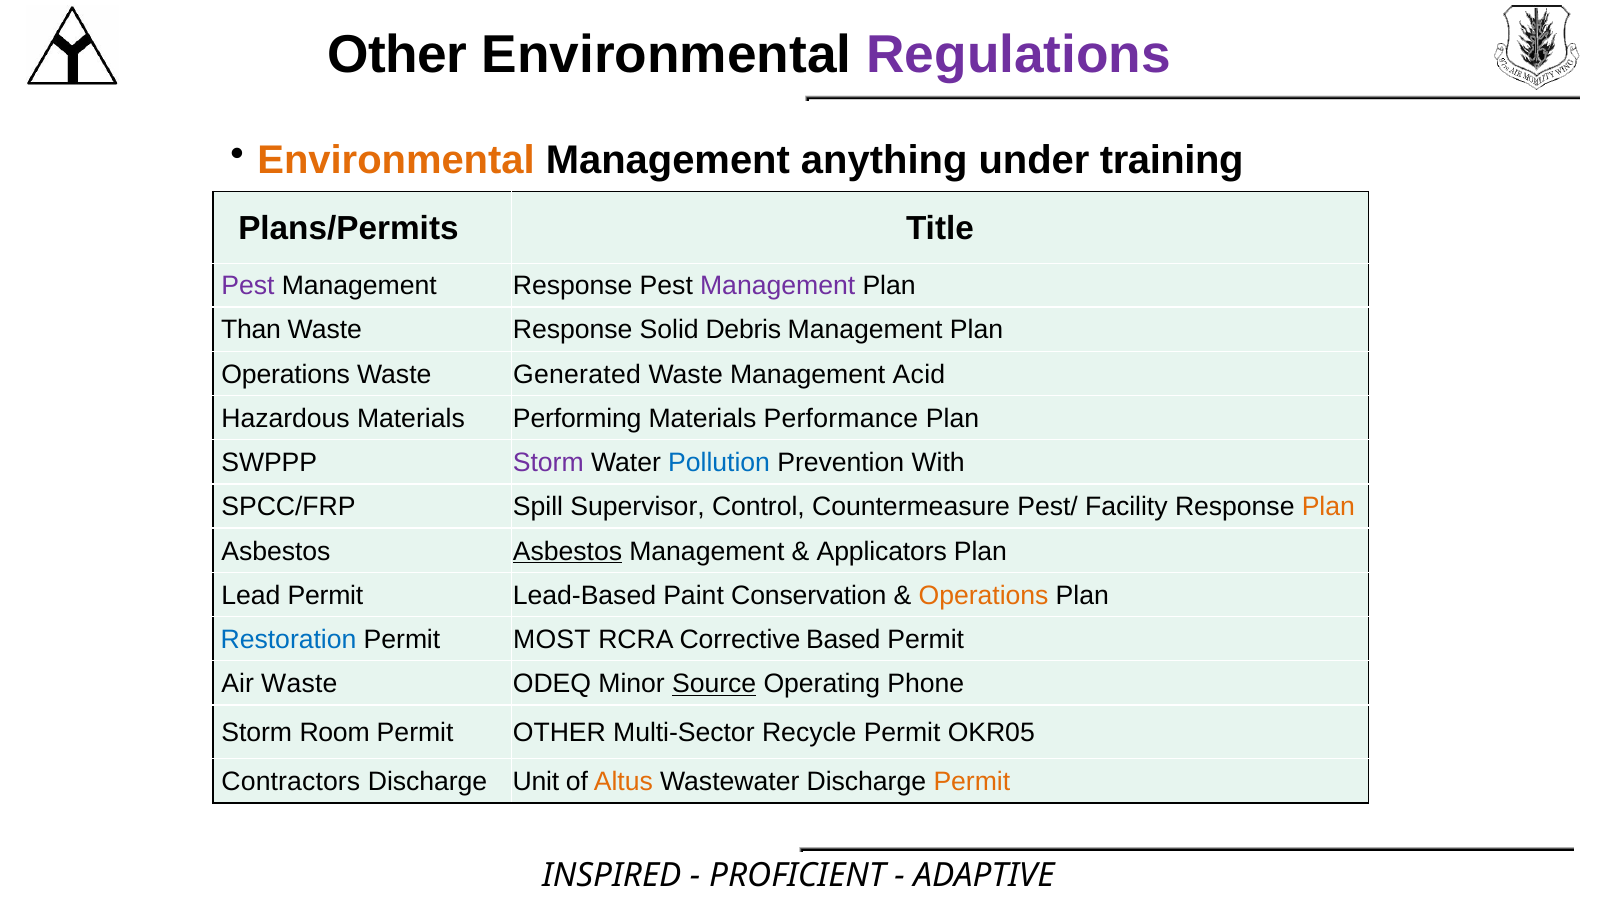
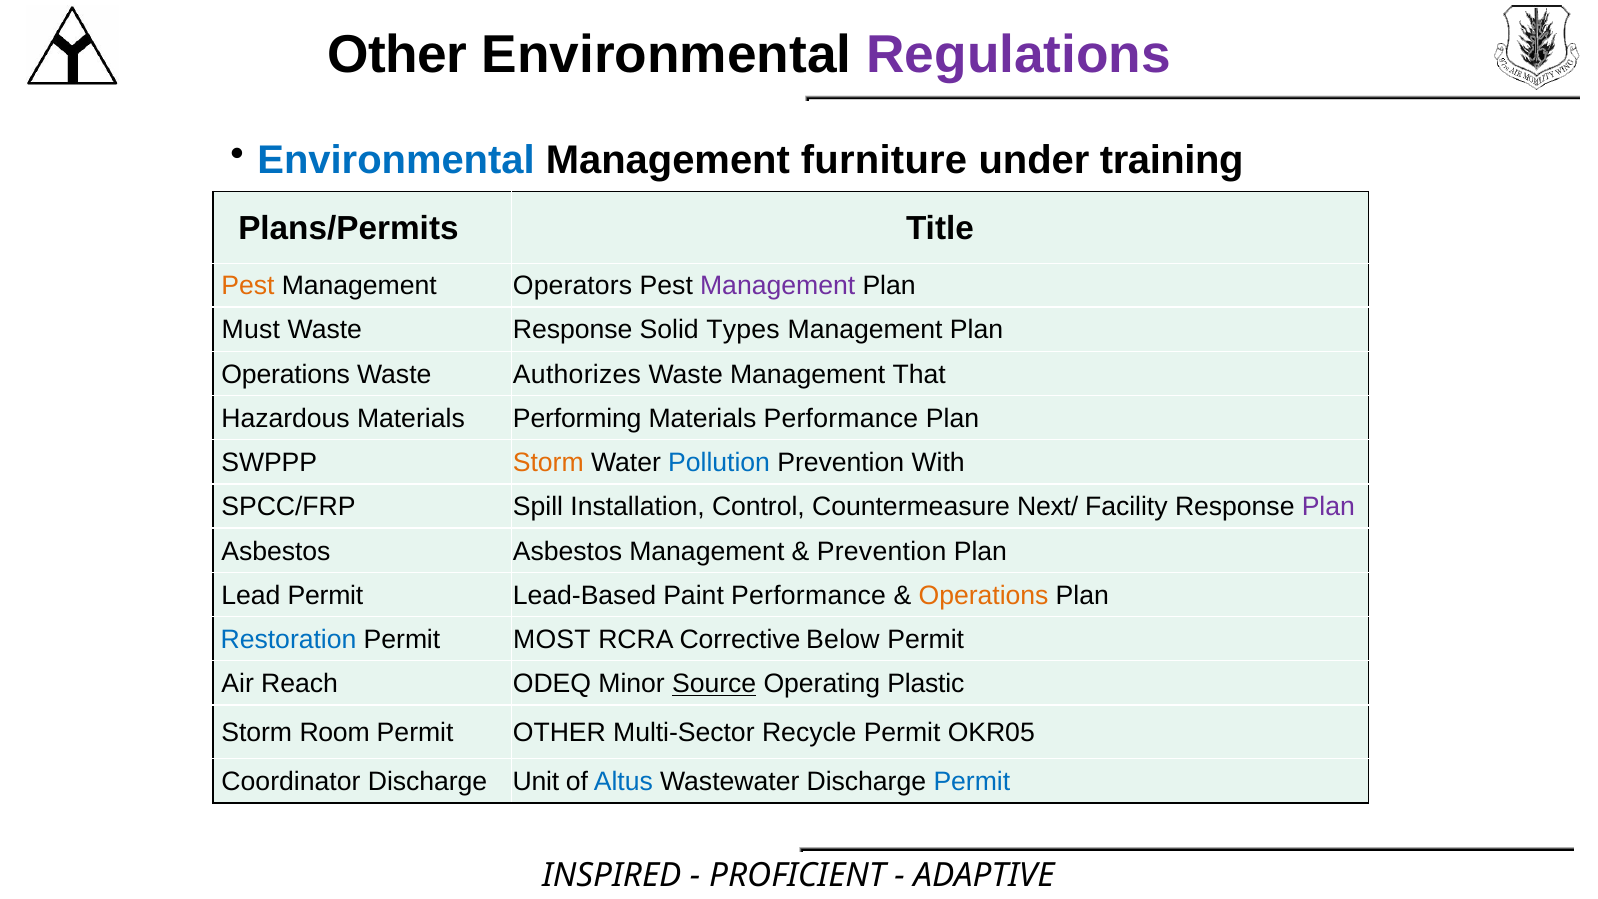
Environmental at (396, 160) colour: orange -> blue
anything: anything -> furniture
Pest at (248, 286) colour: purple -> orange
Management Response: Response -> Operators
Than: Than -> Must
Debris: Debris -> Types
Generated: Generated -> Authorizes
Acid: Acid -> That
Storm at (548, 463) colour: purple -> orange
Supervisor: Supervisor -> Installation
Pest/: Pest/ -> Next/
Plan at (1328, 507) colour: orange -> purple
Asbestos at (568, 551) underline: present -> none
Applicators at (882, 551): Applicators -> Prevention
Paint Conservation: Conservation -> Performance
Based: Based -> Below
Air Waste: Waste -> Reach
Phone: Phone -> Plastic
Contractors: Contractors -> Coordinator
Altus colour: orange -> blue
Permit at (972, 782) colour: orange -> blue
